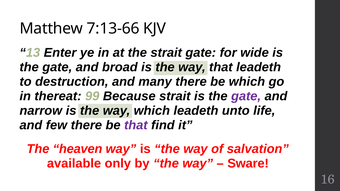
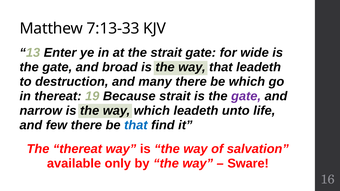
7:13-66: 7:13-66 -> 7:13-33
99: 99 -> 19
that at (136, 125) colour: purple -> blue
The heaven: heaven -> thereat
